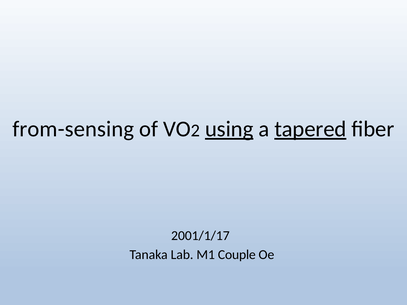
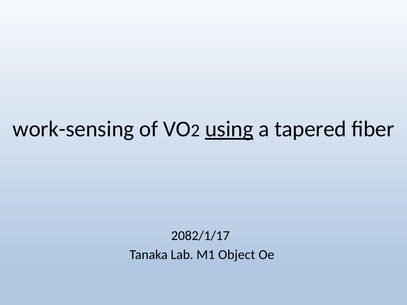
from-sensing: from-sensing -> work-sensing
tapered underline: present -> none
2001/1/17: 2001/1/17 -> 2082/1/17
Couple: Couple -> Object
